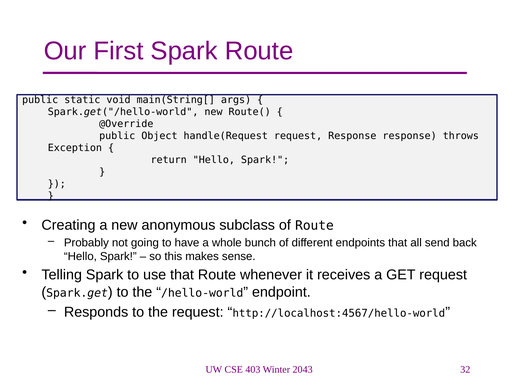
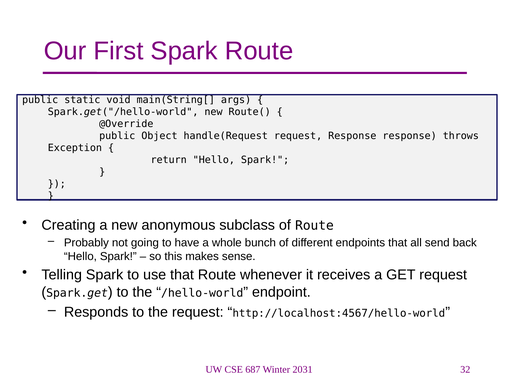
403: 403 -> 687
2043: 2043 -> 2031
